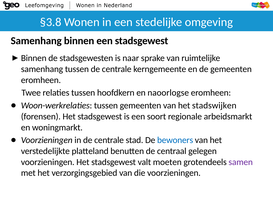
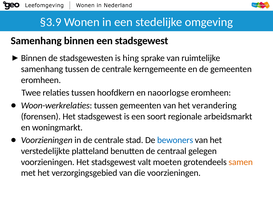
§3.8: §3.8 -> §3.9
naar: naar -> hing
stadswijken: stadswijken -> verandering
samen colour: purple -> orange
